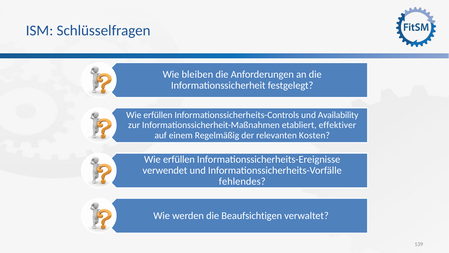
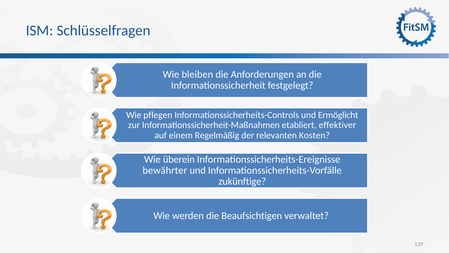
erfüllen at (158, 115): erfüllen -> pflegen
Availability: Availability -> Ermöglicht
erfüllen at (179, 159): erfüllen -> überein
verwendet: verwendet -> bewährter
fehlendes: fehlendes -> zukünftige
